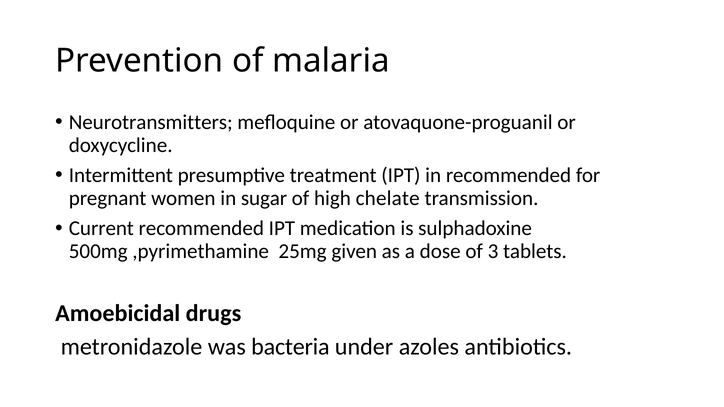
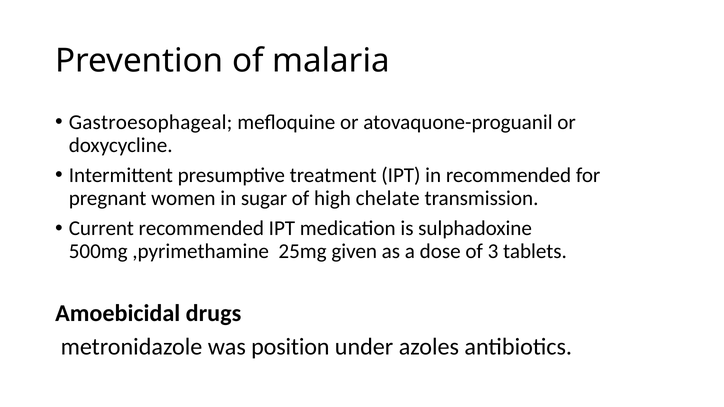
Neurotransmitters: Neurotransmitters -> Gastroesophageal
bacteria: bacteria -> position
